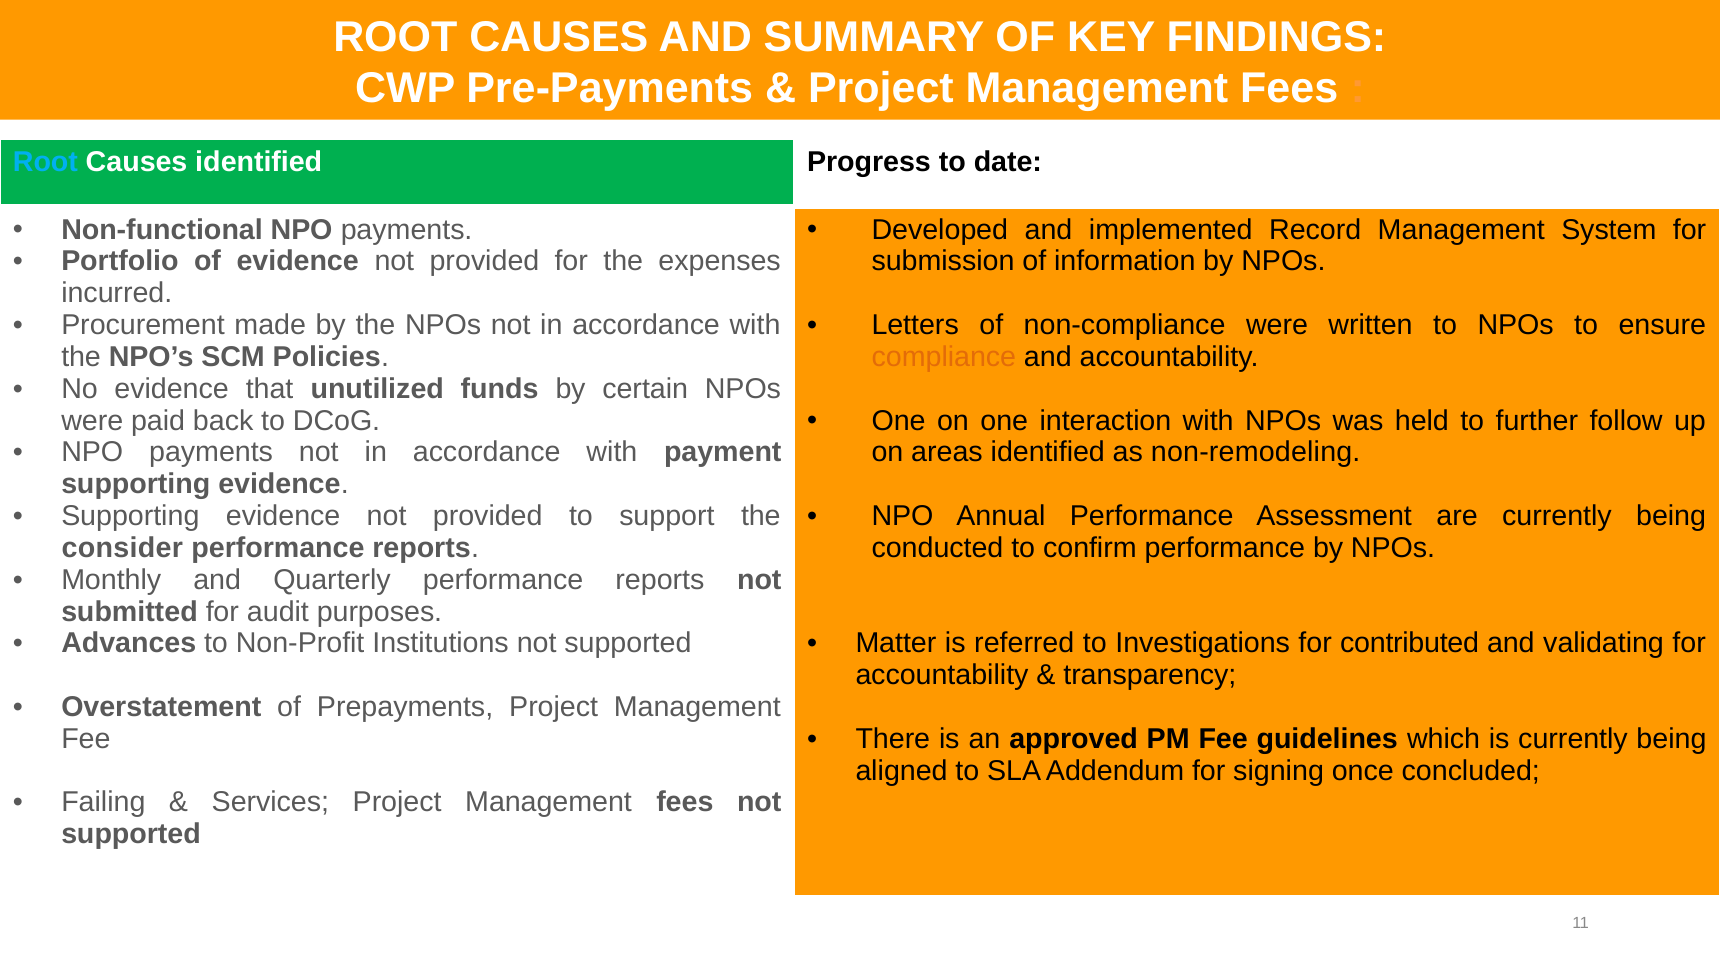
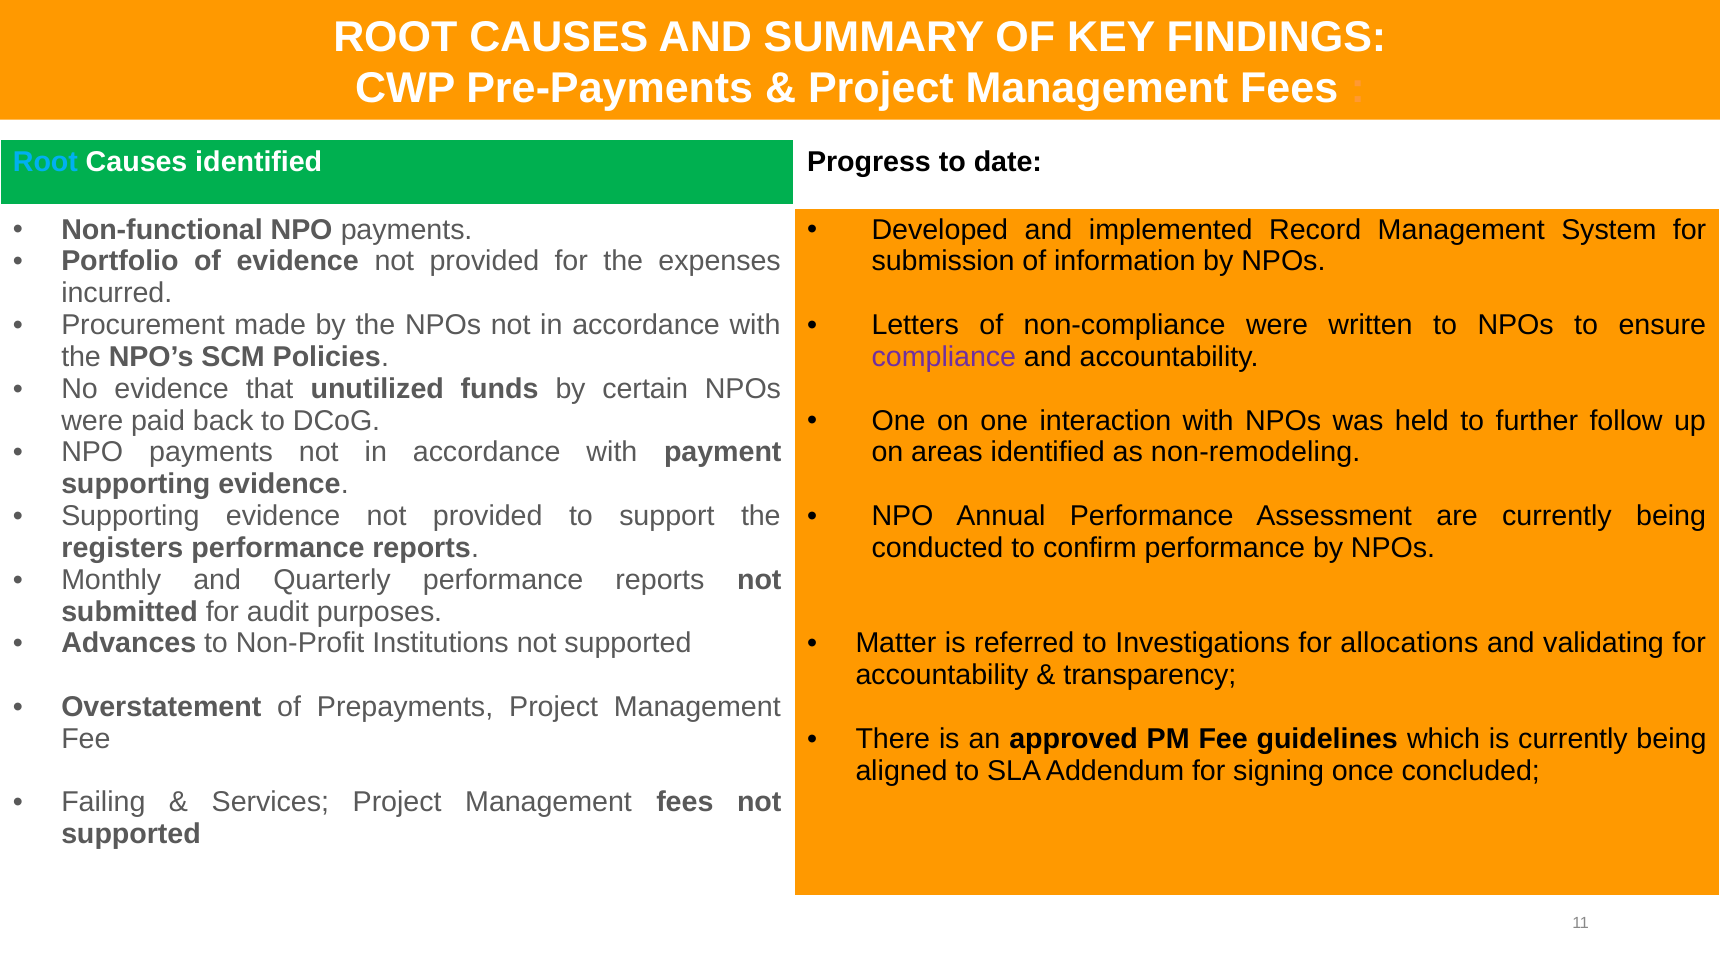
compliance colour: orange -> purple
consider: consider -> registers
contributed: contributed -> allocations
